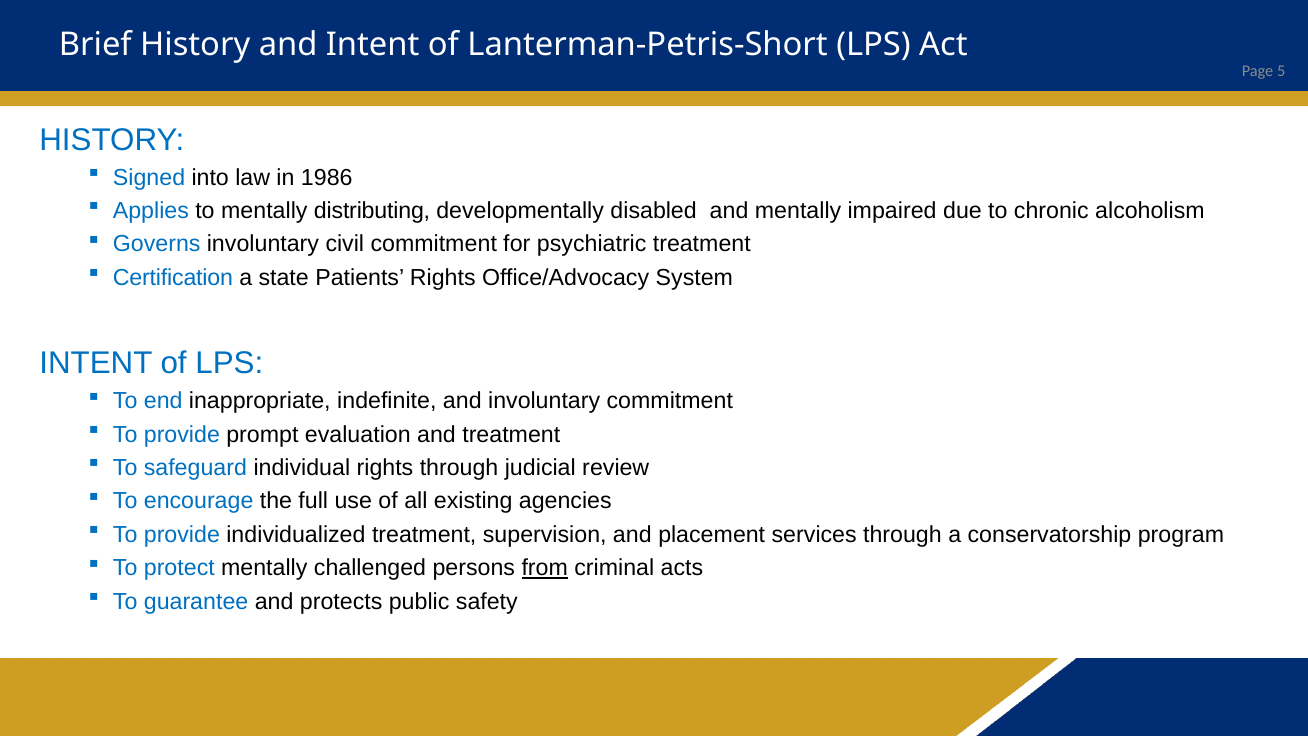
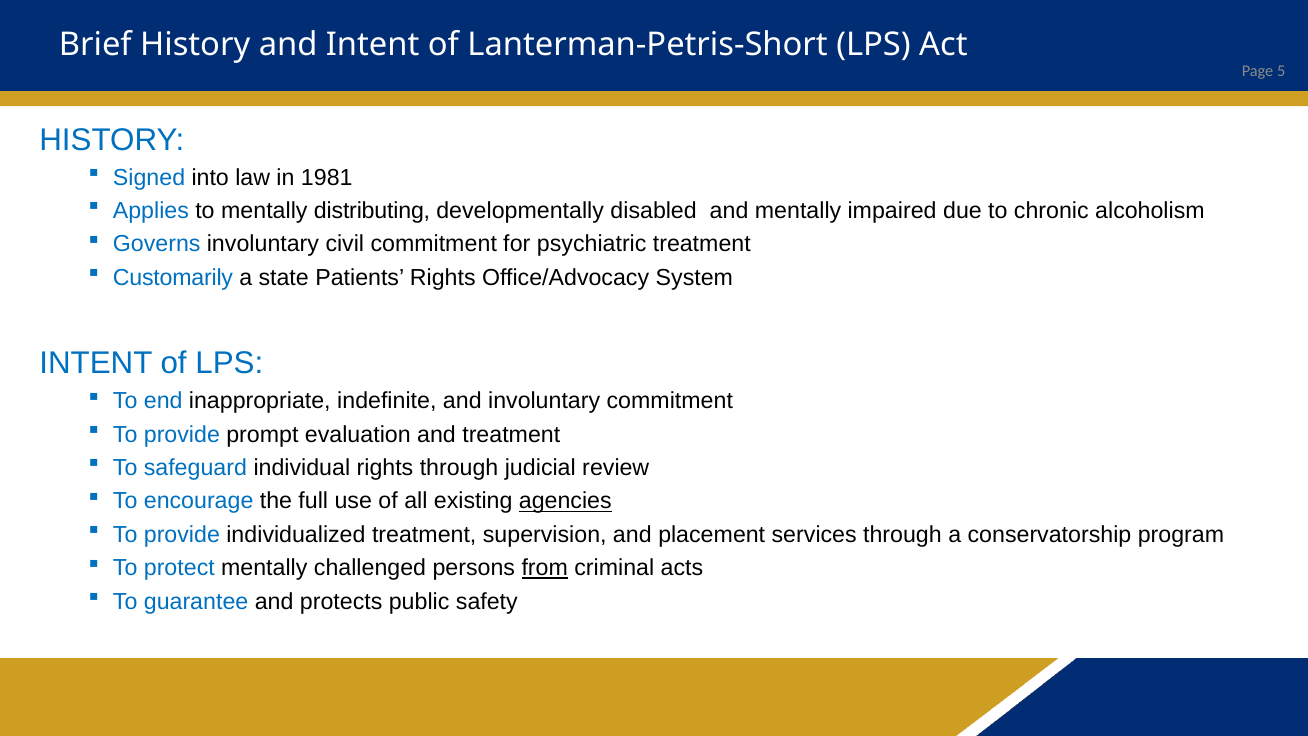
1986: 1986 -> 1981
Certification: Certification -> Customarily
agencies underline: none -> present
